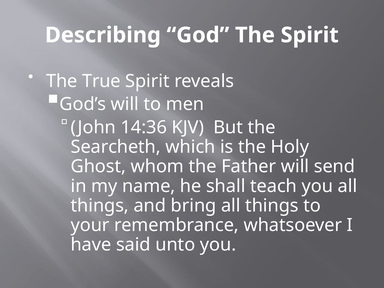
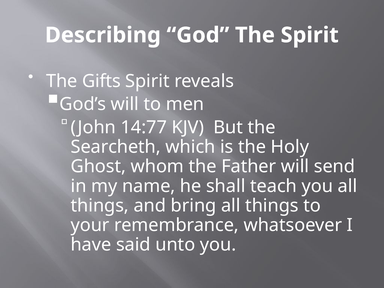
True: True -> Gifts
14:36: 14:36 -> 14:77
